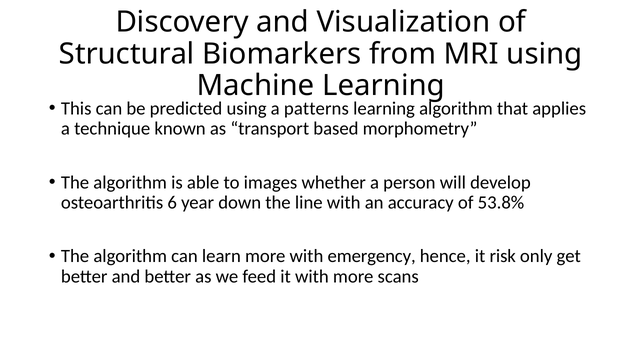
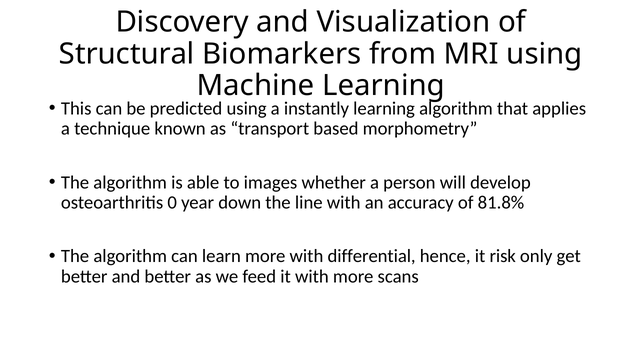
patterns: patterns -> instantly
6: 6 -> 0
53.8%: 53.8% -> 81.8%
emergency: emergency -> differential
